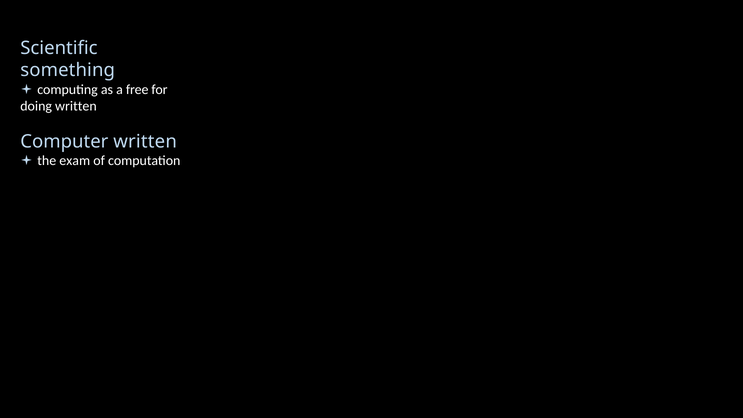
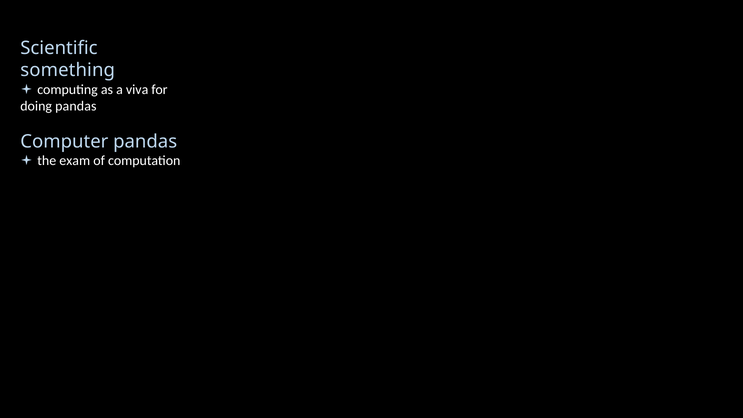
free: free -> viva
doing written: written -> pandas
Computer written: written -> pandas
